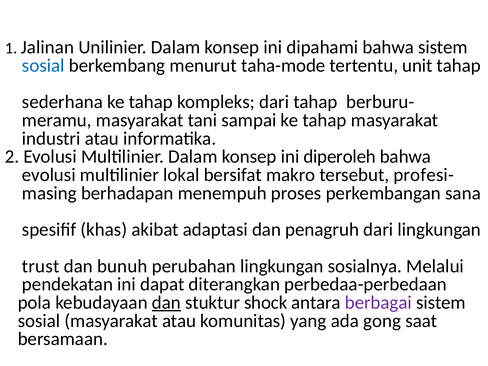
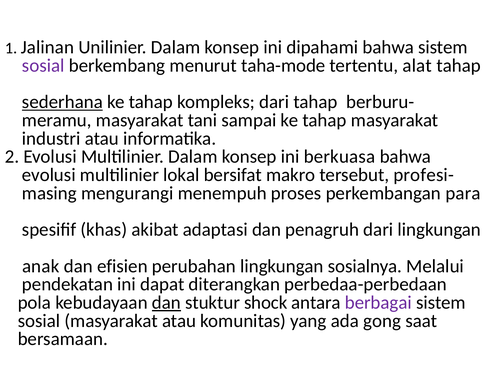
sosial at (43, 66) colour: blue -> purple
unit: unit -> alat
sederhana underline: none -> present
diperoleh: diperoleh -> berkuasa
berhadapan: berhadapan -> mengurangi
sana: sana -> para
trust: trust -> anak
bunuh: bunuh -> efisien
